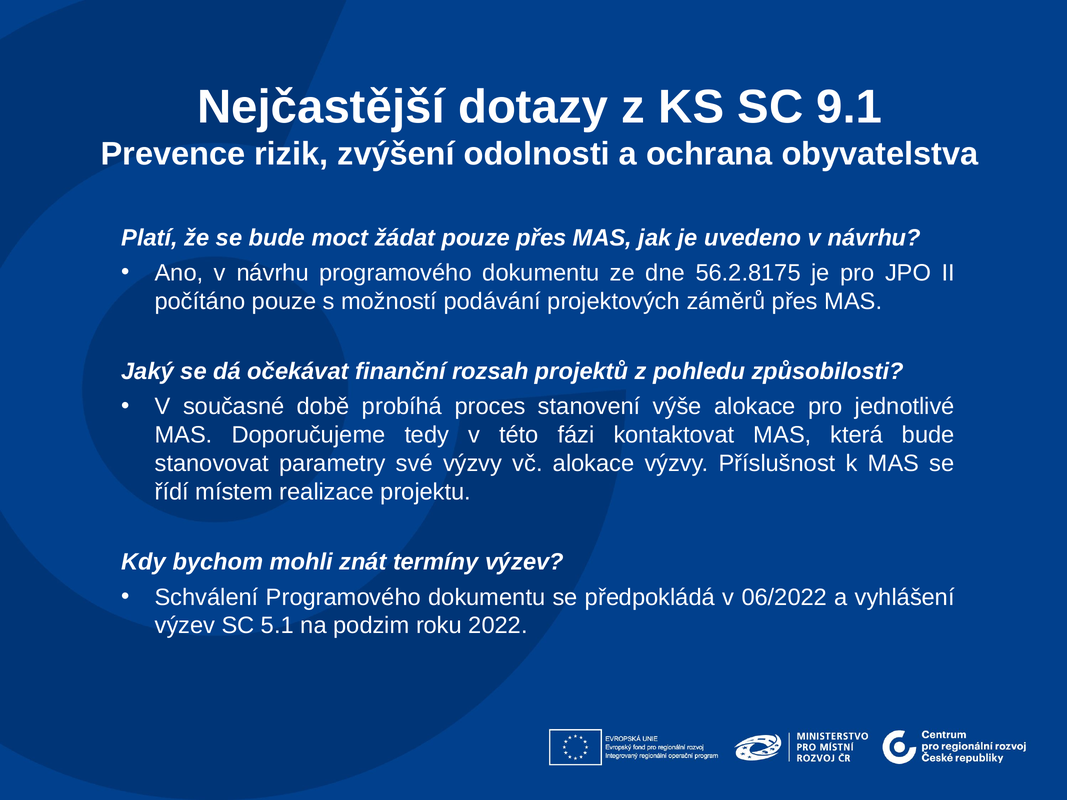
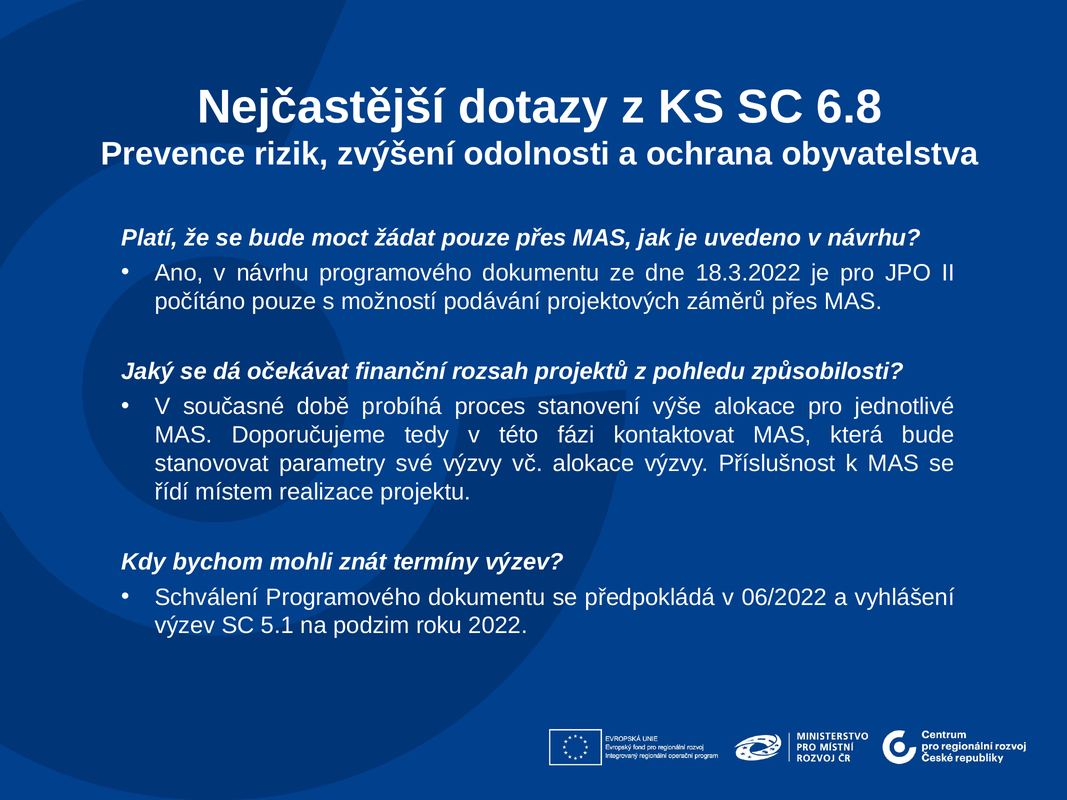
9.1: 9.1 -> 6.8
56.2.8175: 56.2.8175 -> 18.3.2022
